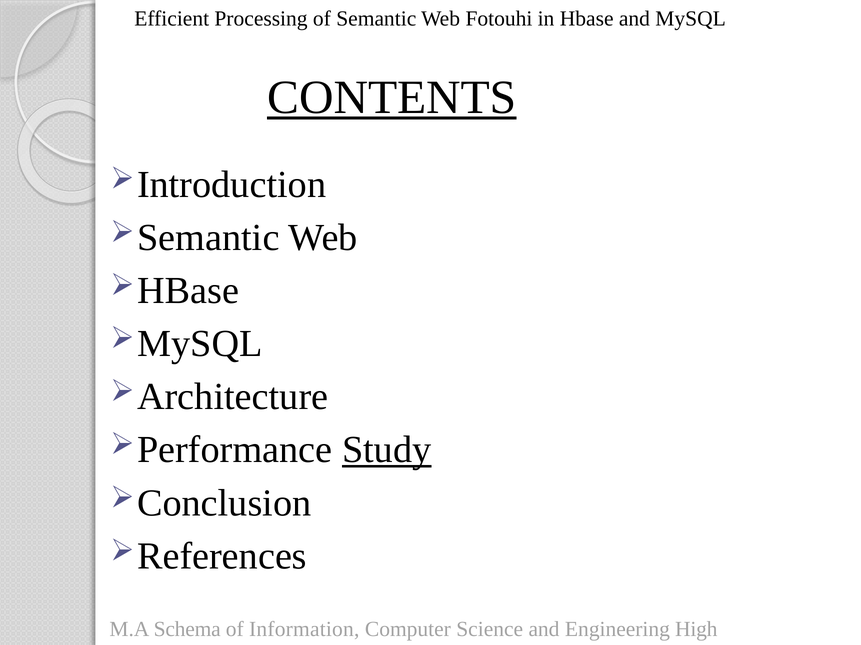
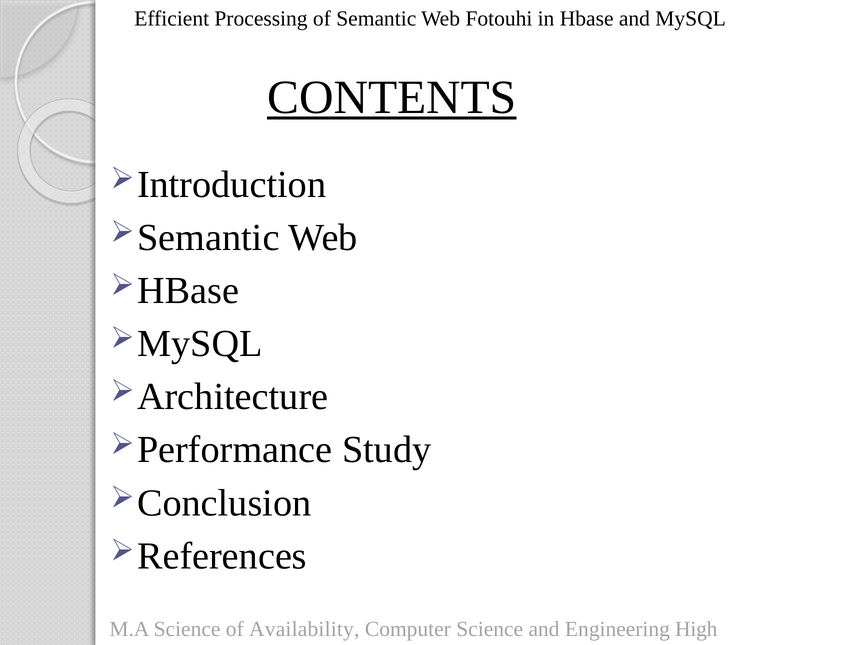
Study underline: present -> none
M.A Schema: Schema -> Science
Information: Information -> Availability
